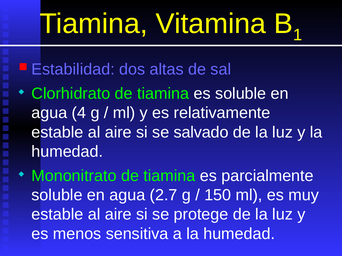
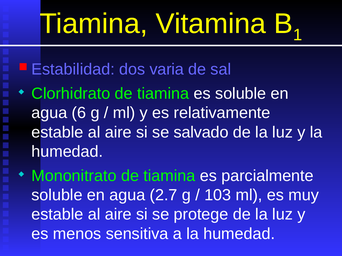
altas: altas -> varia
4: 4 -> 6
150: 150 -> 103
